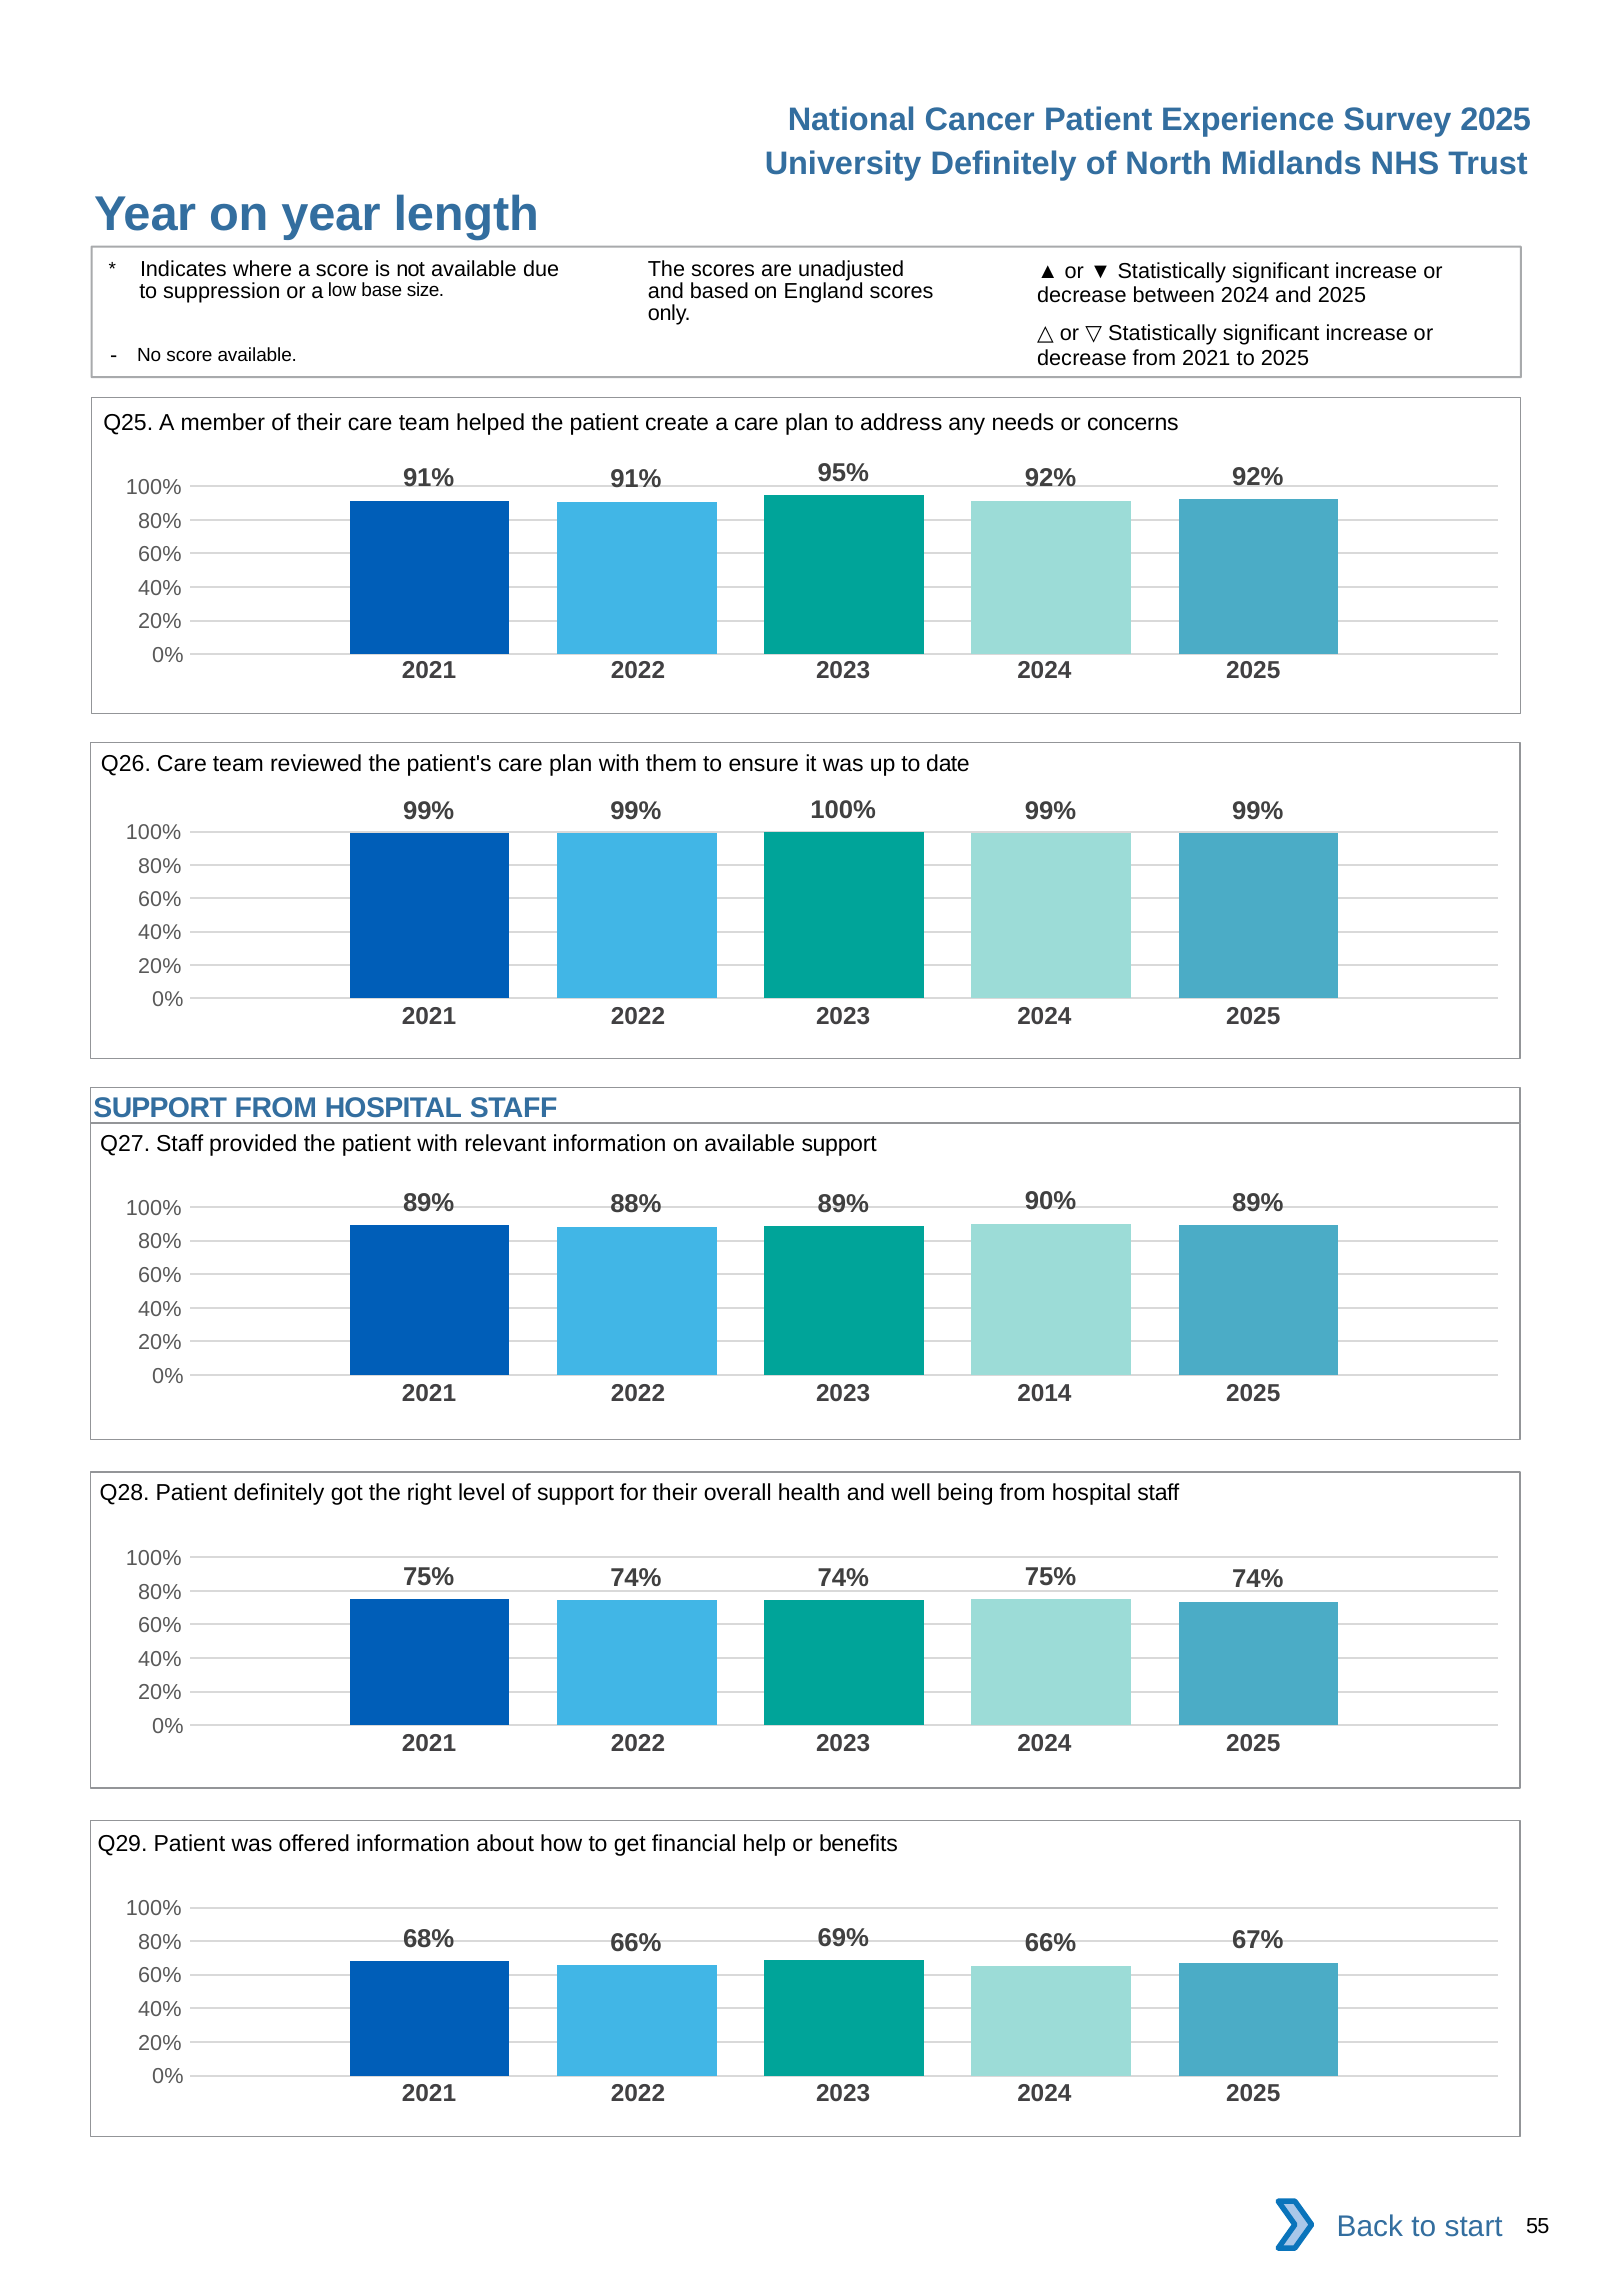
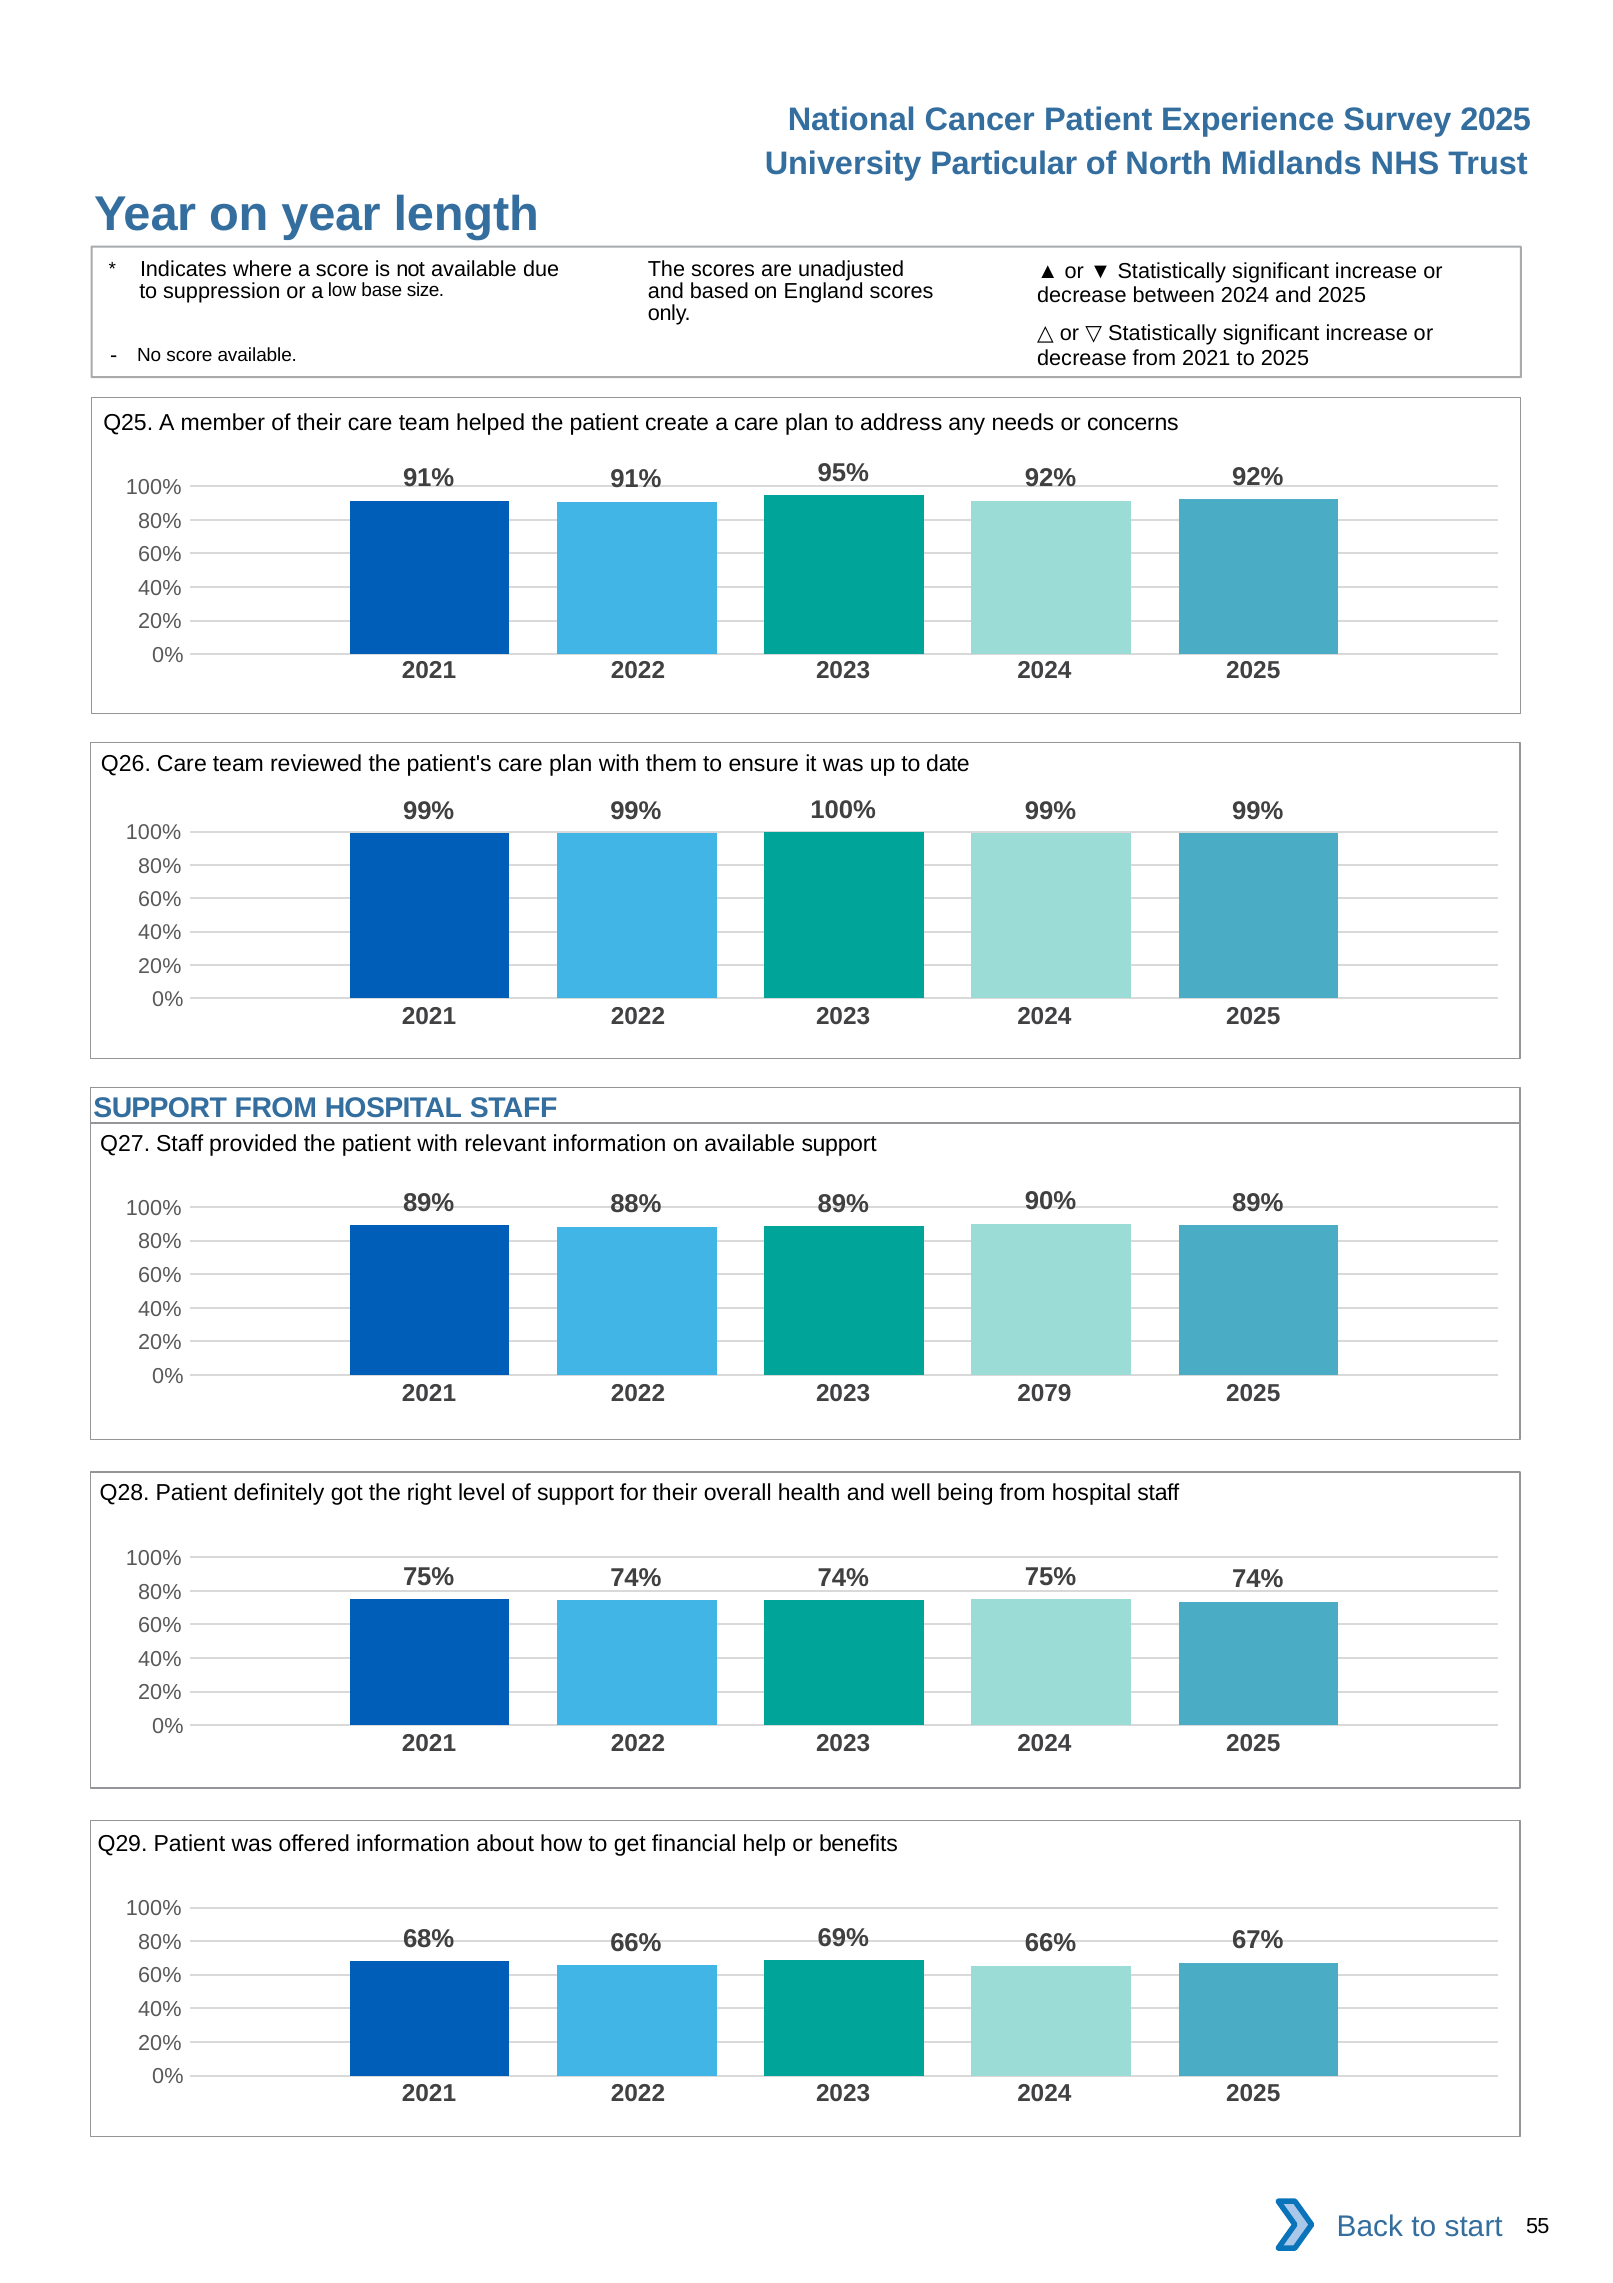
University Definitely: Definitely -> Particular
2014: 2014 -> 2079
